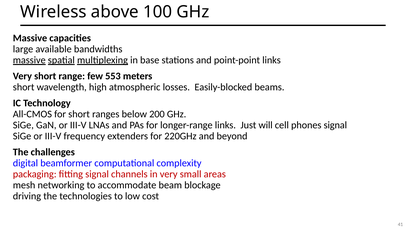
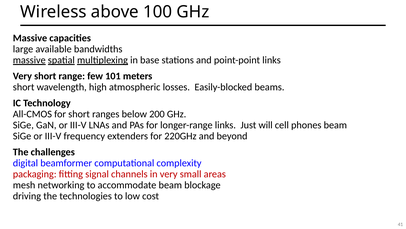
553: 553 -> 101
phones signal: signal -> beam
